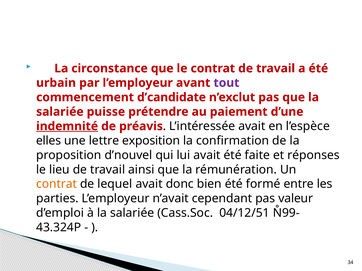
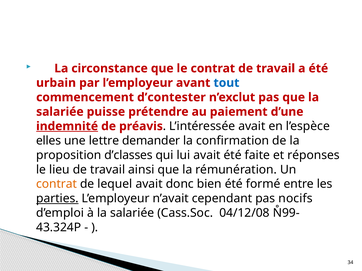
tout colour: purple -> blue
d’candidate: d’candidate -> d’contester
exposition: exposition -> demander
d’nouvel: d’nouvel -> d’classes
parties underline: none -> present
valeur: valeur -> nocifs
04/12/51: 04/12/51 -> 04/12/08
